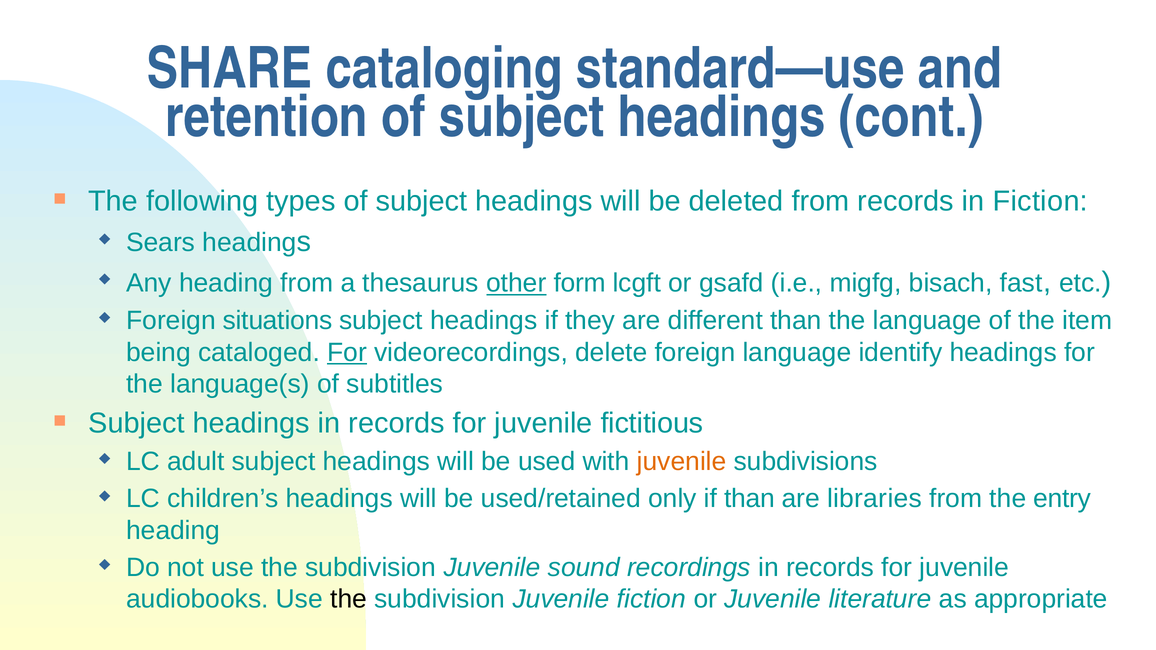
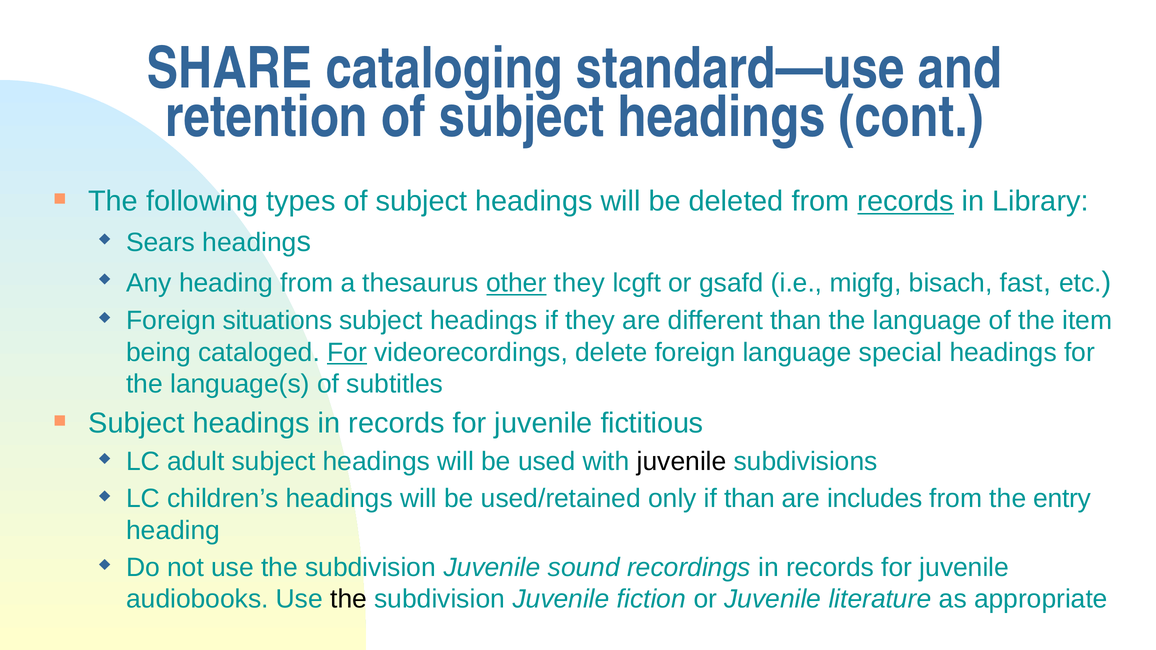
records at (906, 201) underline: none -> present
in Fiction: Fiction -> Library
other form: form -> they
identify: identify -> special
juvenile at (682, 462) colour: orange -> black
libraries: libraries -> includes
